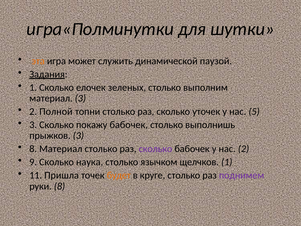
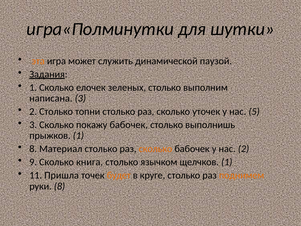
материал at (51, 98): материал -> написана
2 Полной: Полной -> Столько
прыжков 3: 3 -> 1
сколько at (155, 149) colour: purple -> orange
наука: наука -> книга
поднимем colour: purple -> orange
